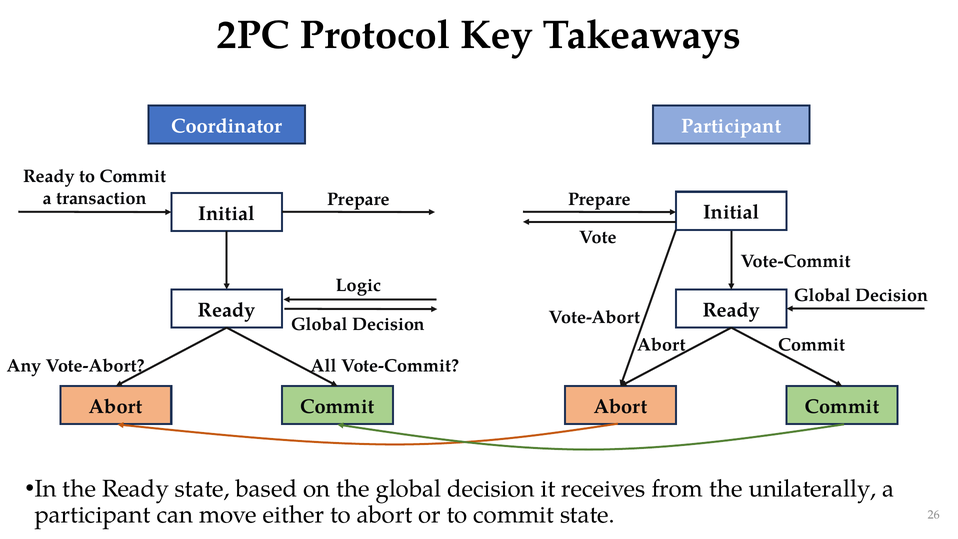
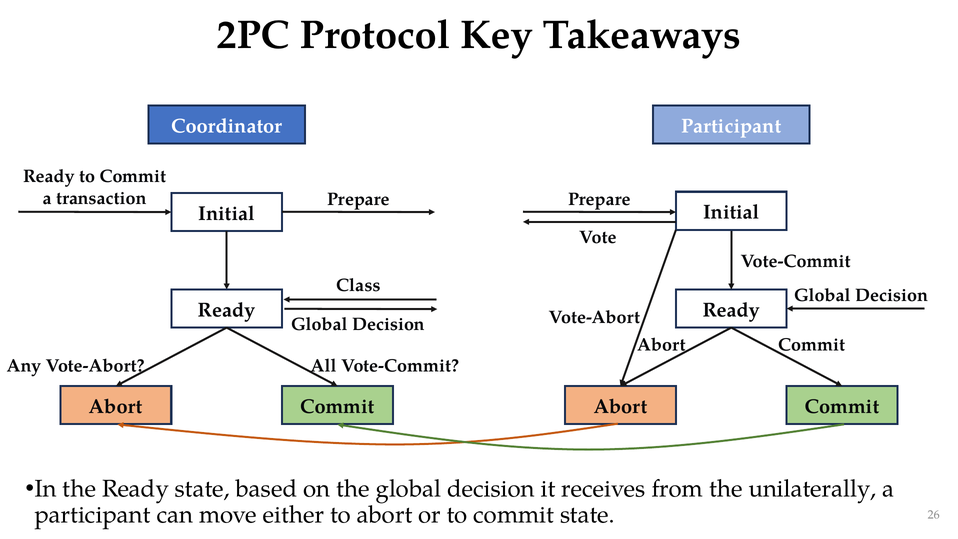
Logic: Logic -> Class
